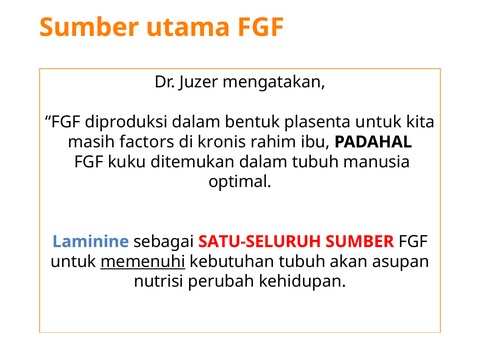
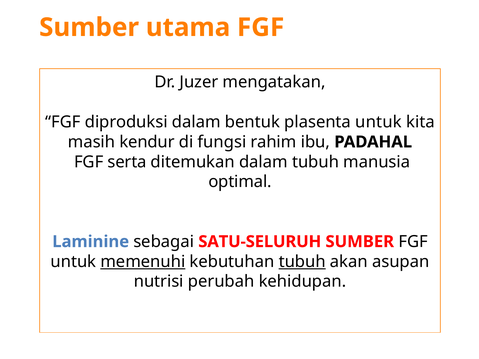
factors: factors -> kendur
kronis: kronis -> fungsi
kuku: kuku -> serta
tubuh at (302, 262) underline: none -> present
